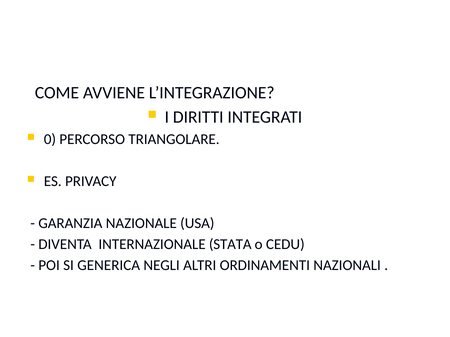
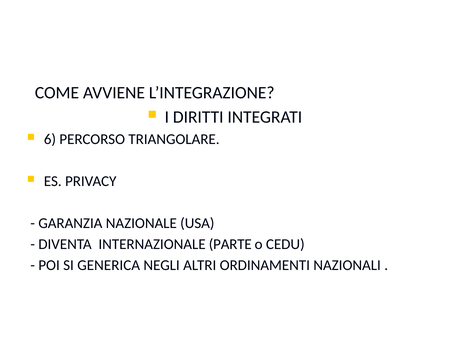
0: 0 -> 6
STATA: STATA -> PARTE
